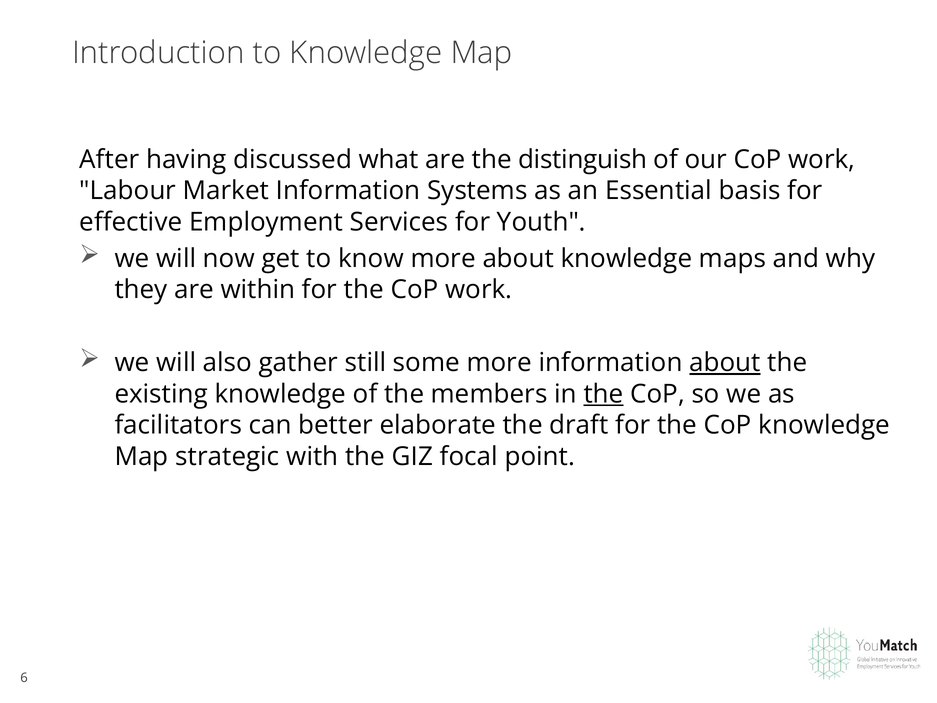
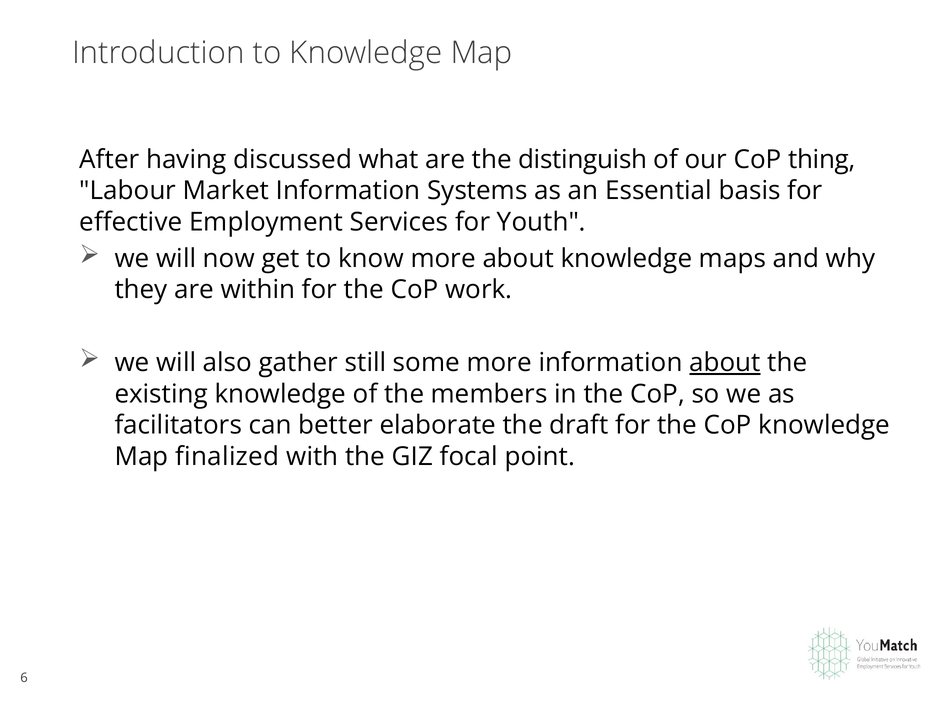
our CoP work: work -> thing
the at (604, 394) underline: present -> none
strategic: strategic -> finalized
